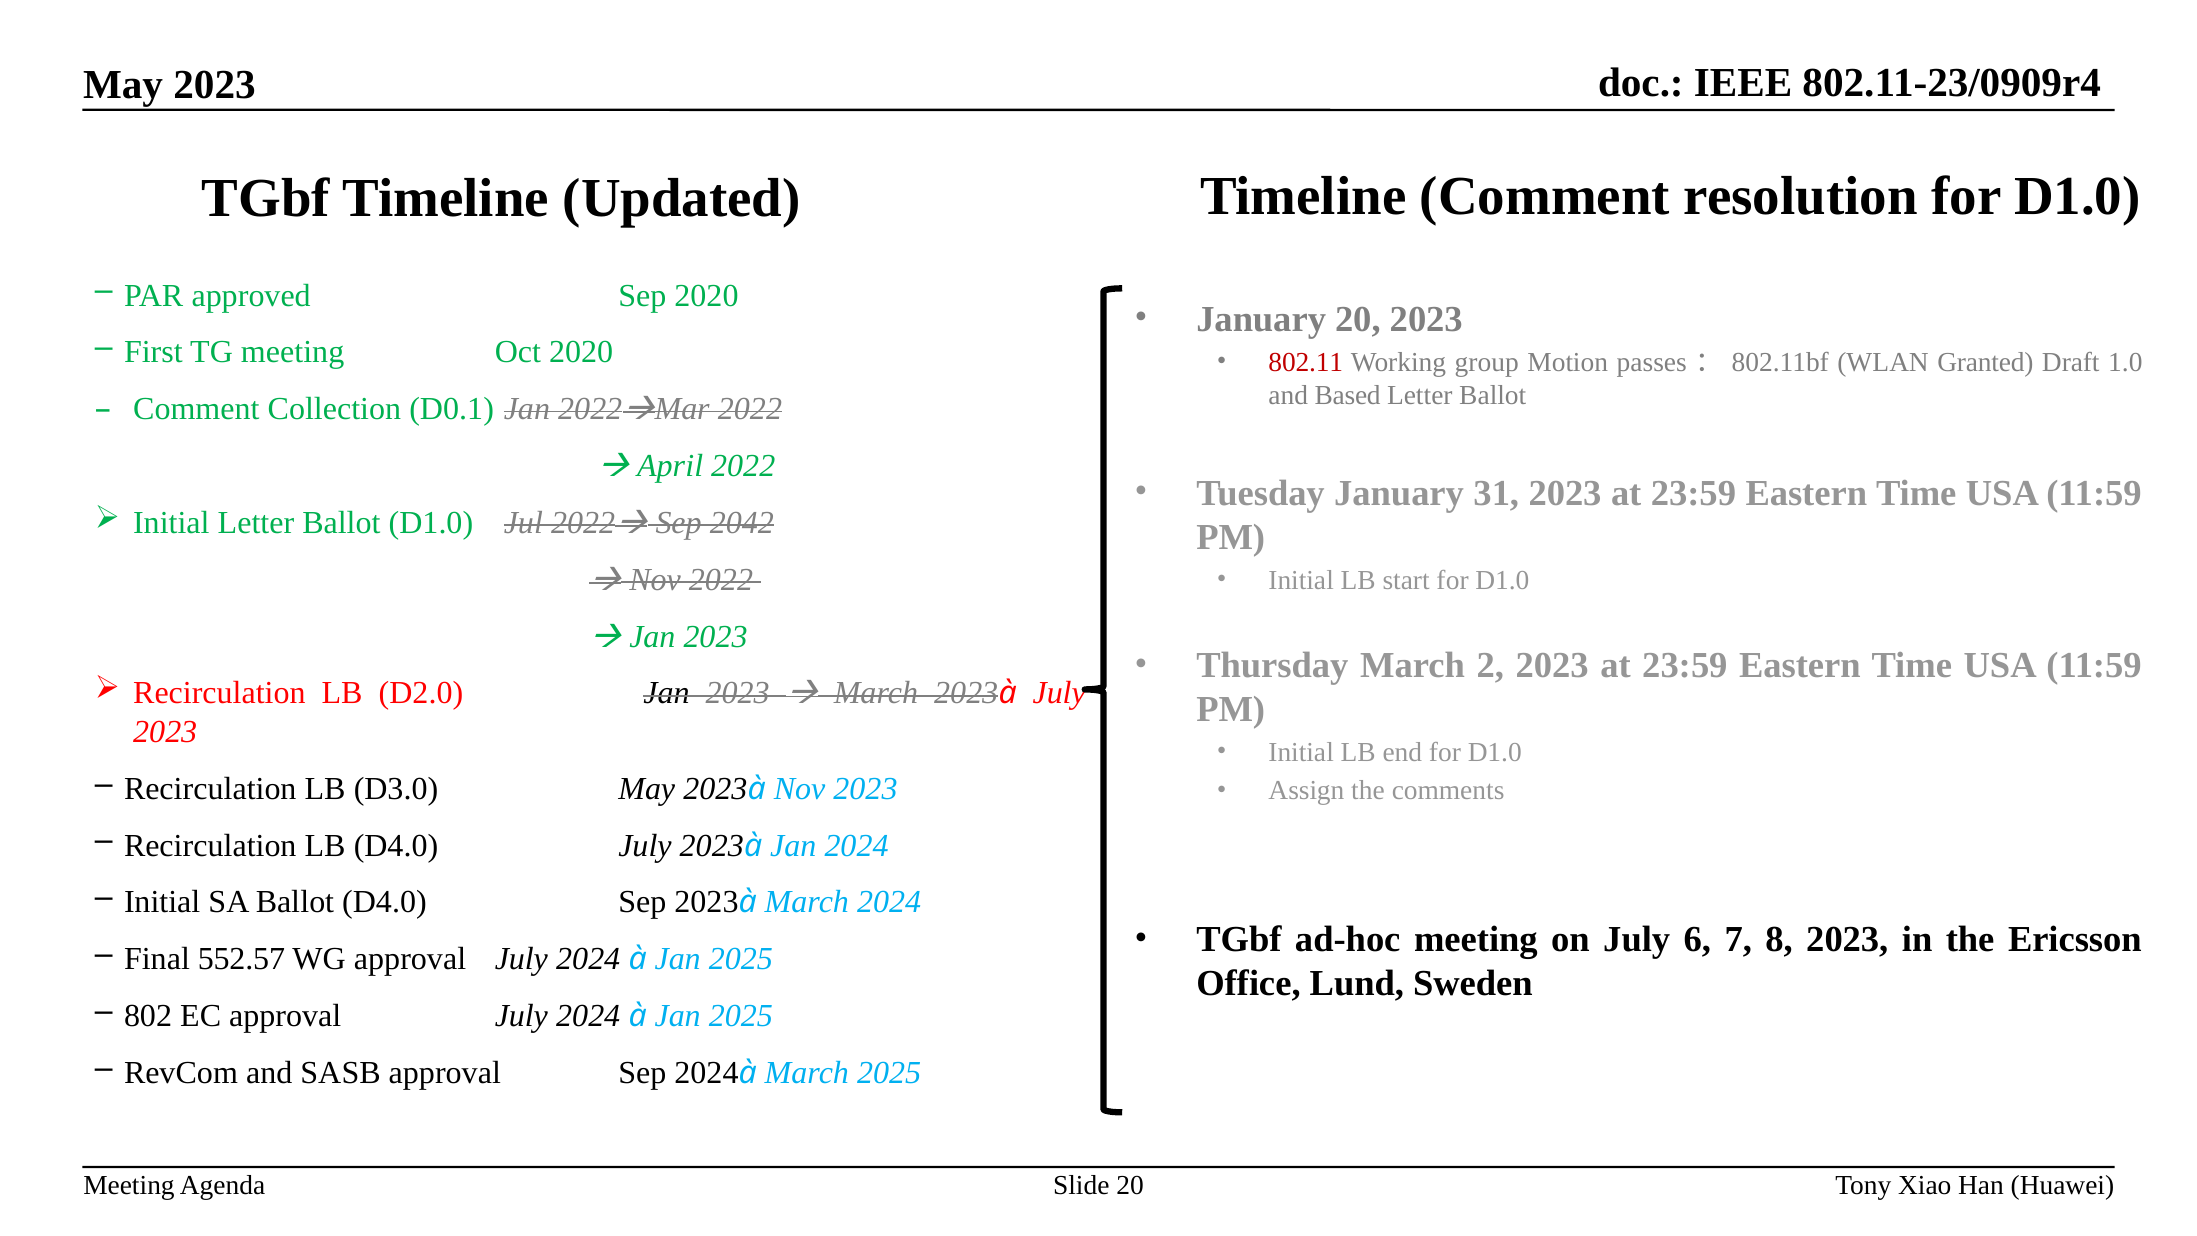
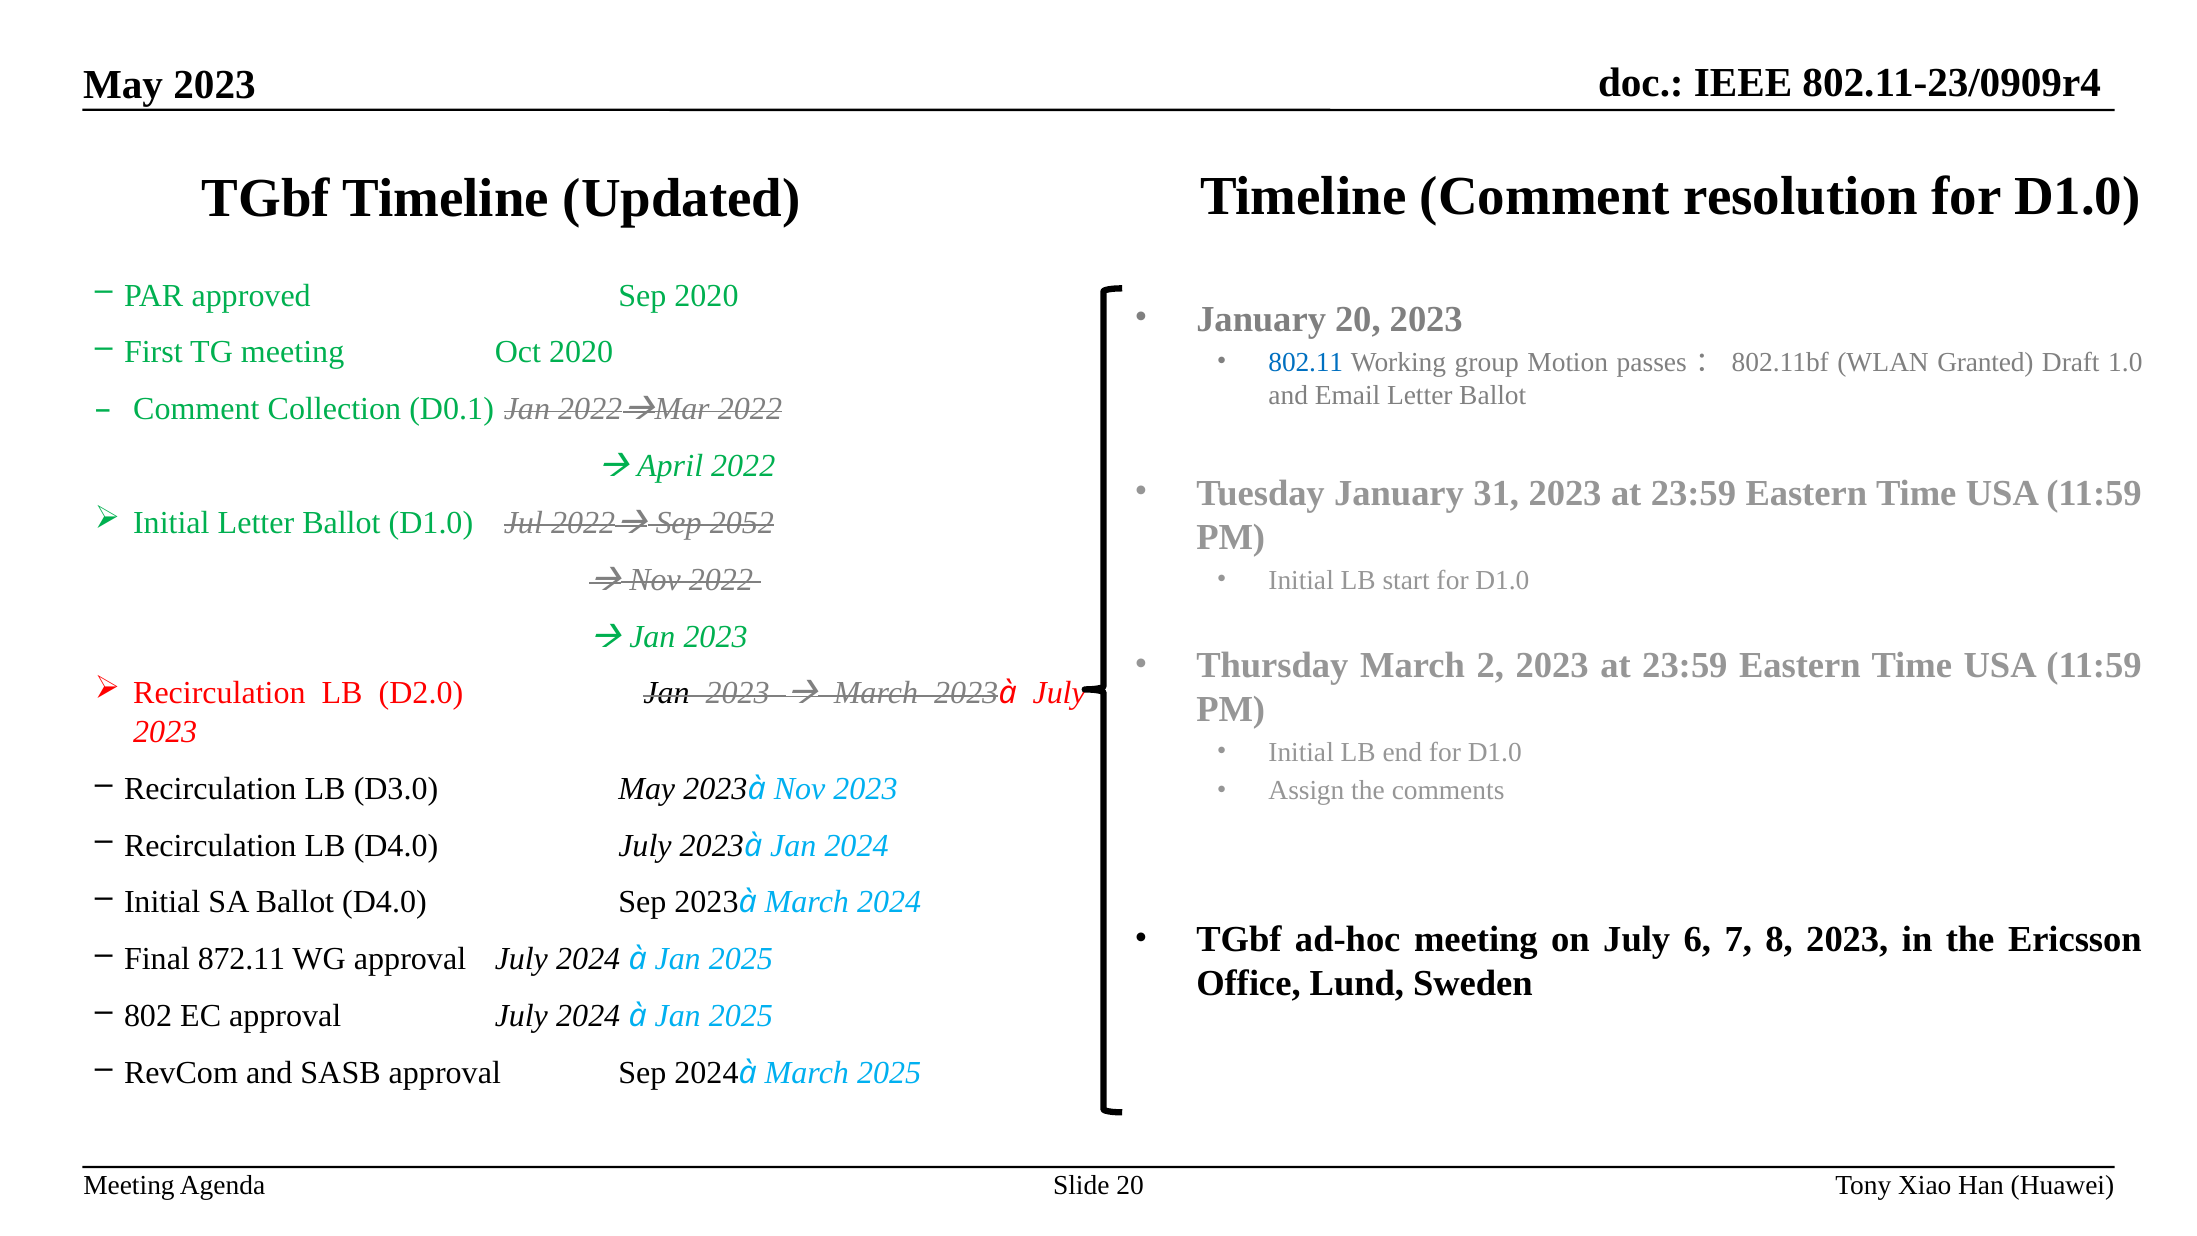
802.11 colour: red -> blue
Based: Based -> Email
2042: 2042 -> 2052
552.57: 552.57 -> 872.11
